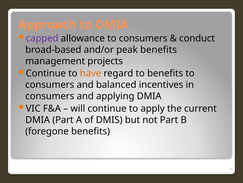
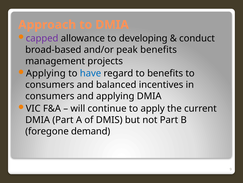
allowance to consumers: consumers -> developing
Continue at (46, 73): Continue -> Applying
have colour: orange -> blue
foregone benefits: benefits -> demand
